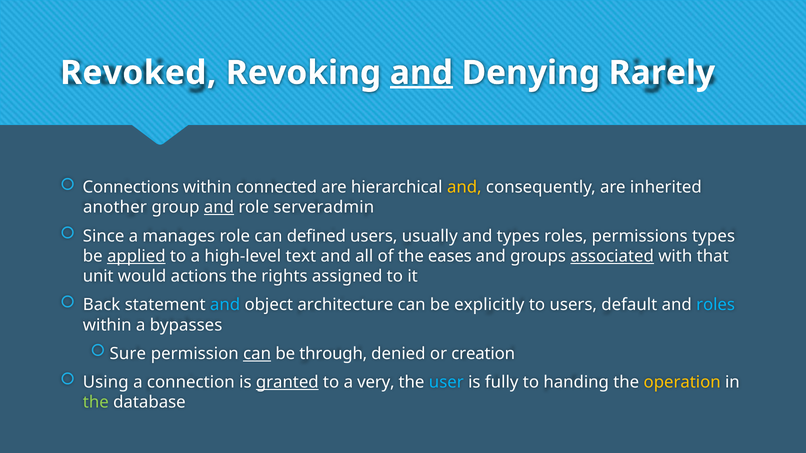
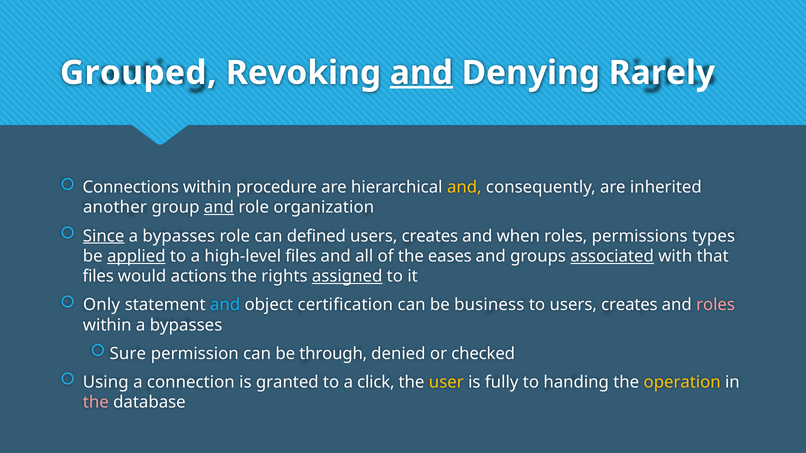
Revoked: Revoked -> Grouped
connected: connected -> procedure
serveradmin: serveradmin -> organization
Since underline: none -> present
manages at (179, 236): manages -> bypasses
usually at (430, 236): usually -> creates
and types: types -> when
high-level text: text -> files
unit at (98, 277): unit -> files
assigned underline: none -> present
Back: Back -> Only
architecture: architecture -> certification
explicitly: explicitly -> business
to users default: default -> creates
roles at (716, 305) colour: light blue -> pink
can at (257, 354) underline: present -> none
creation: creation -> checked
granted underline: present -> none
very: very -> click
user colour: light blue -> yellow
the at (96, 403) colour: light green -> pink
